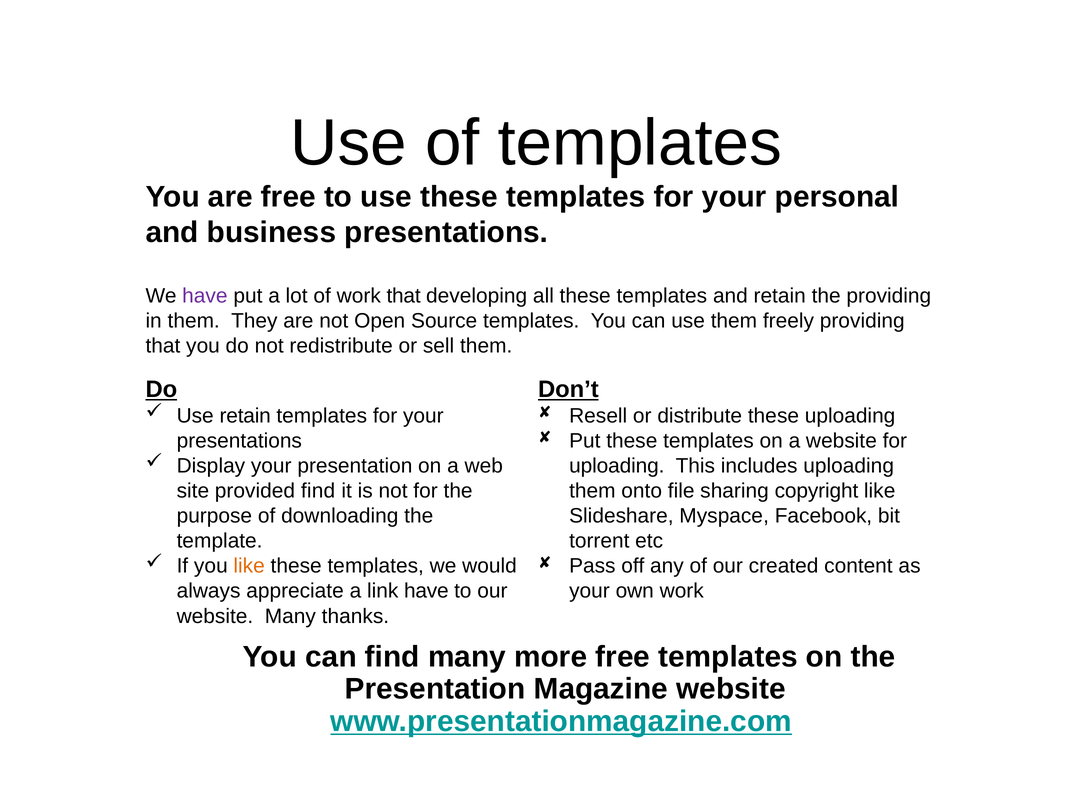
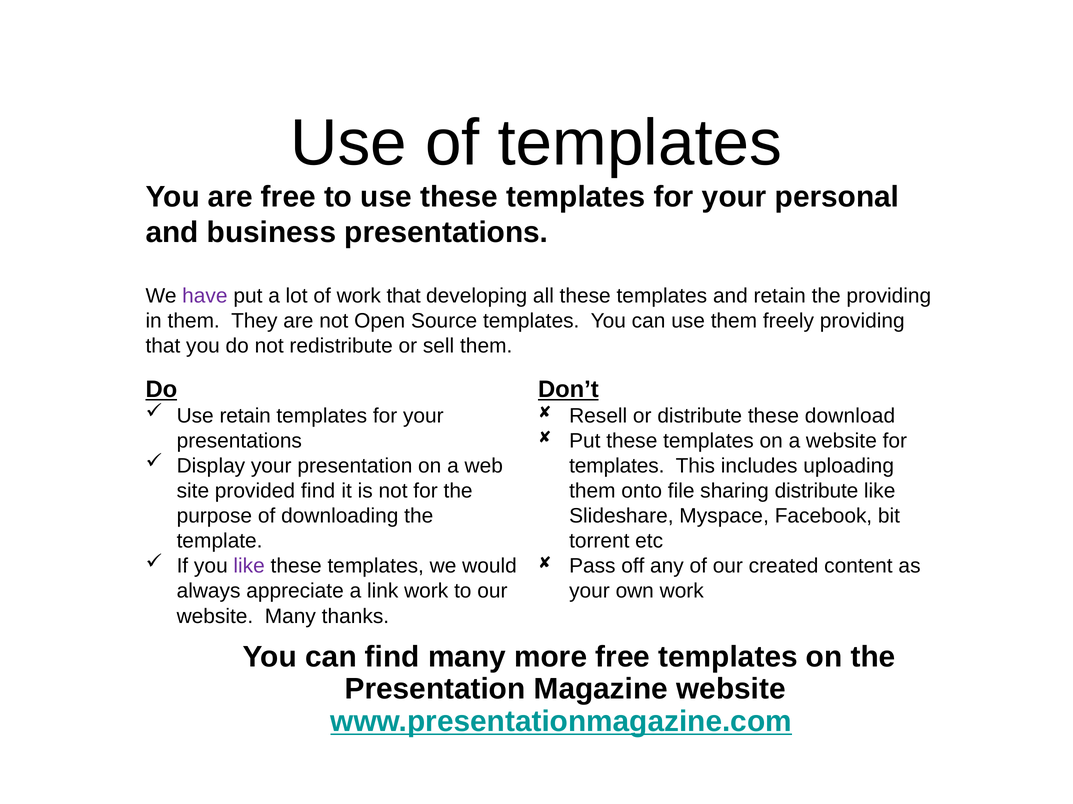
these uploading: uploading -> download
uploading at (617, 466): uploading -> templates
sharing copyright: copyright -> distribute
like at (249, 567) colour: orange -> purple
link have: have -> work
